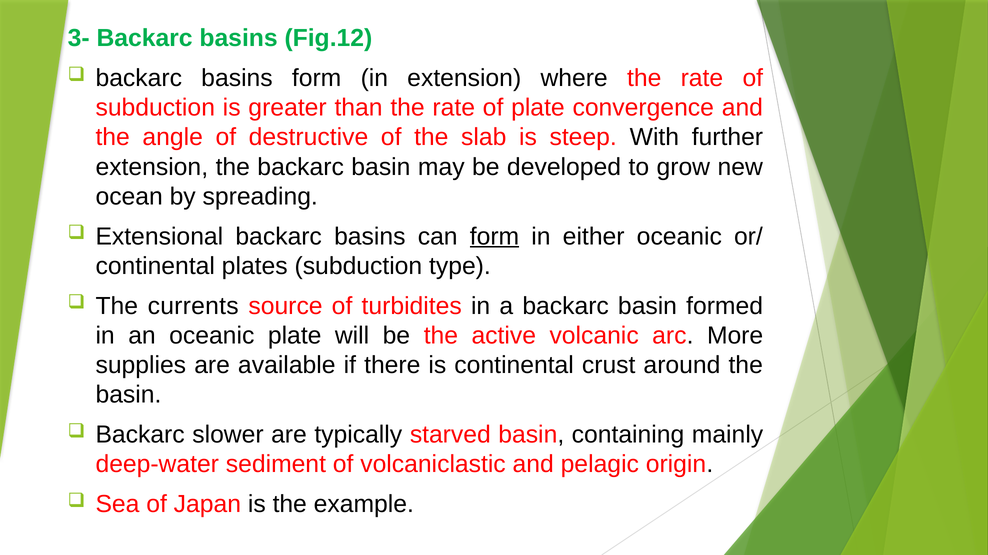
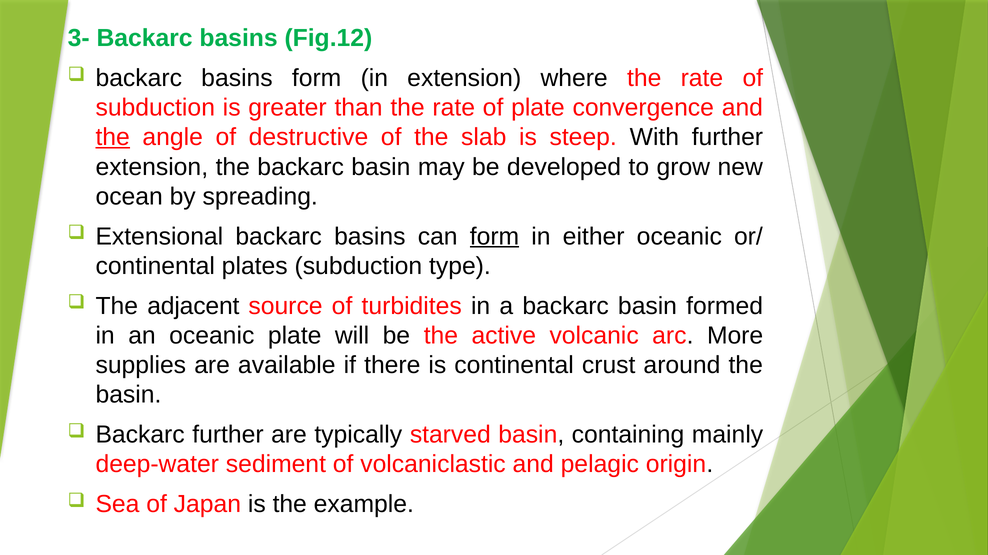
the at (113, 137) underline: none -> present
currents: currents -> adjacent
Backarc slower: slower -> further
